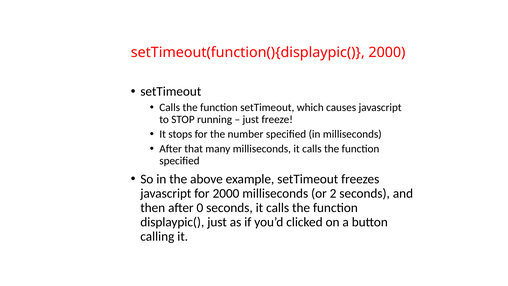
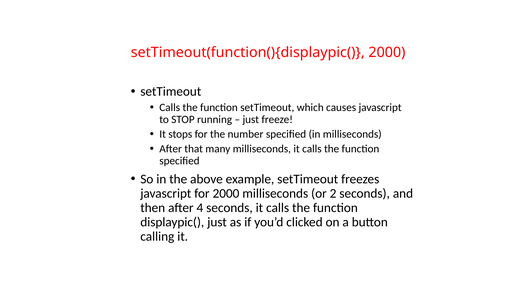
0: 0 -> 4
